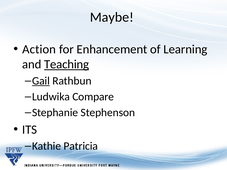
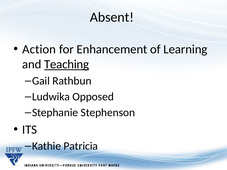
Maybe: Maybe -> Absent
Gail underline: present -> none
Compare: Compare -> Opposed
